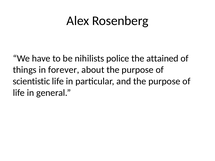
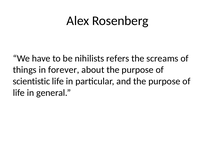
police: police -> refers
attained: attained -> screams
